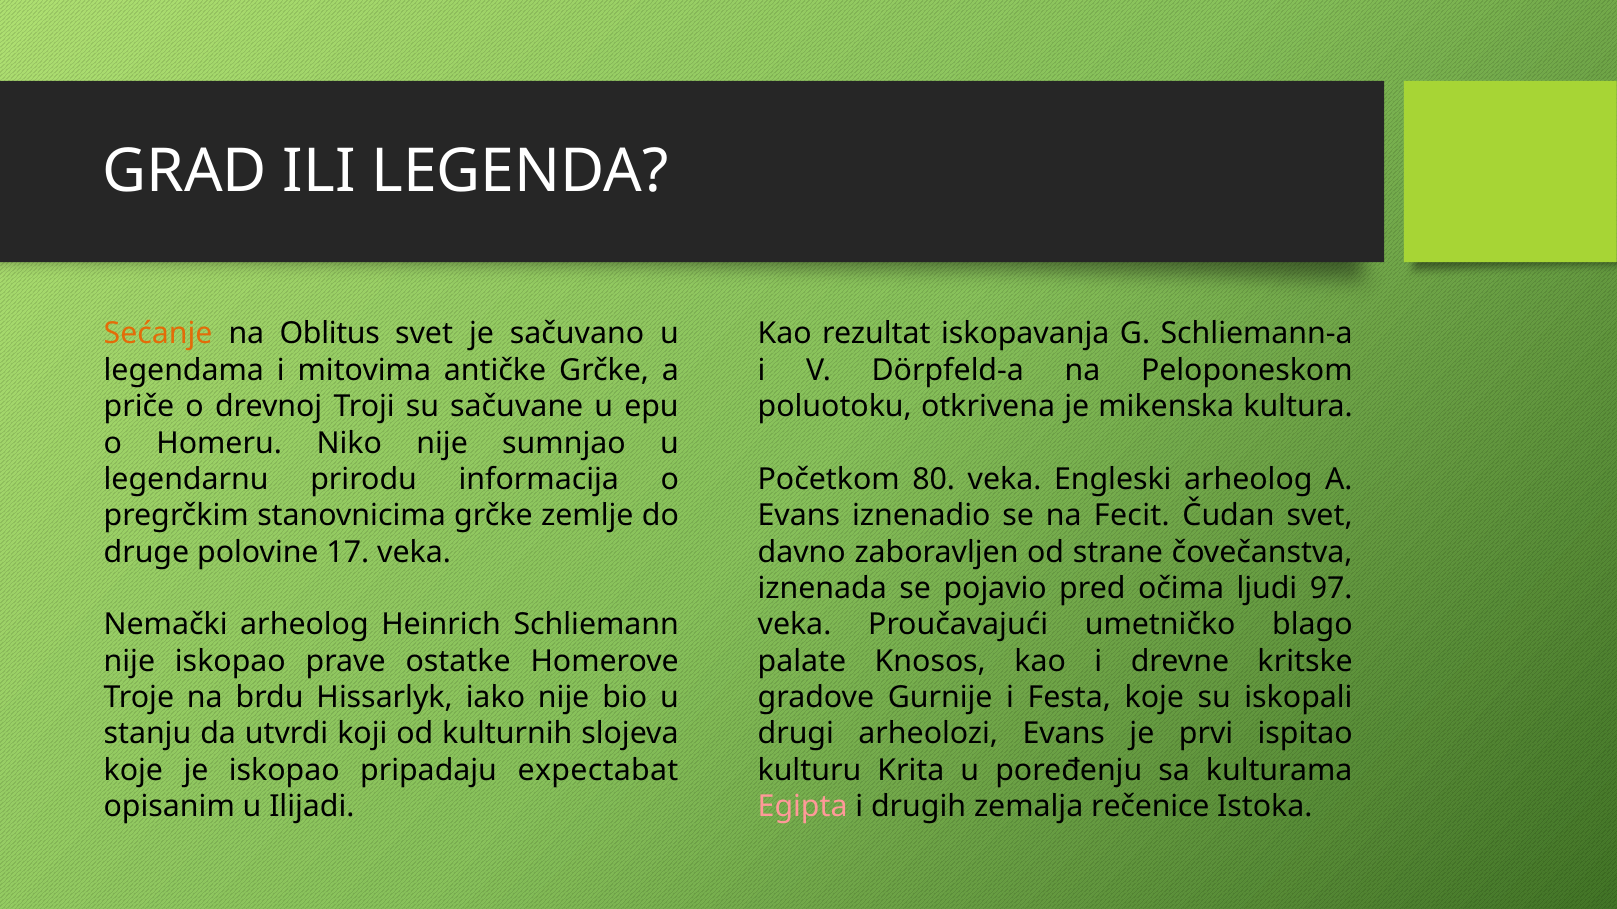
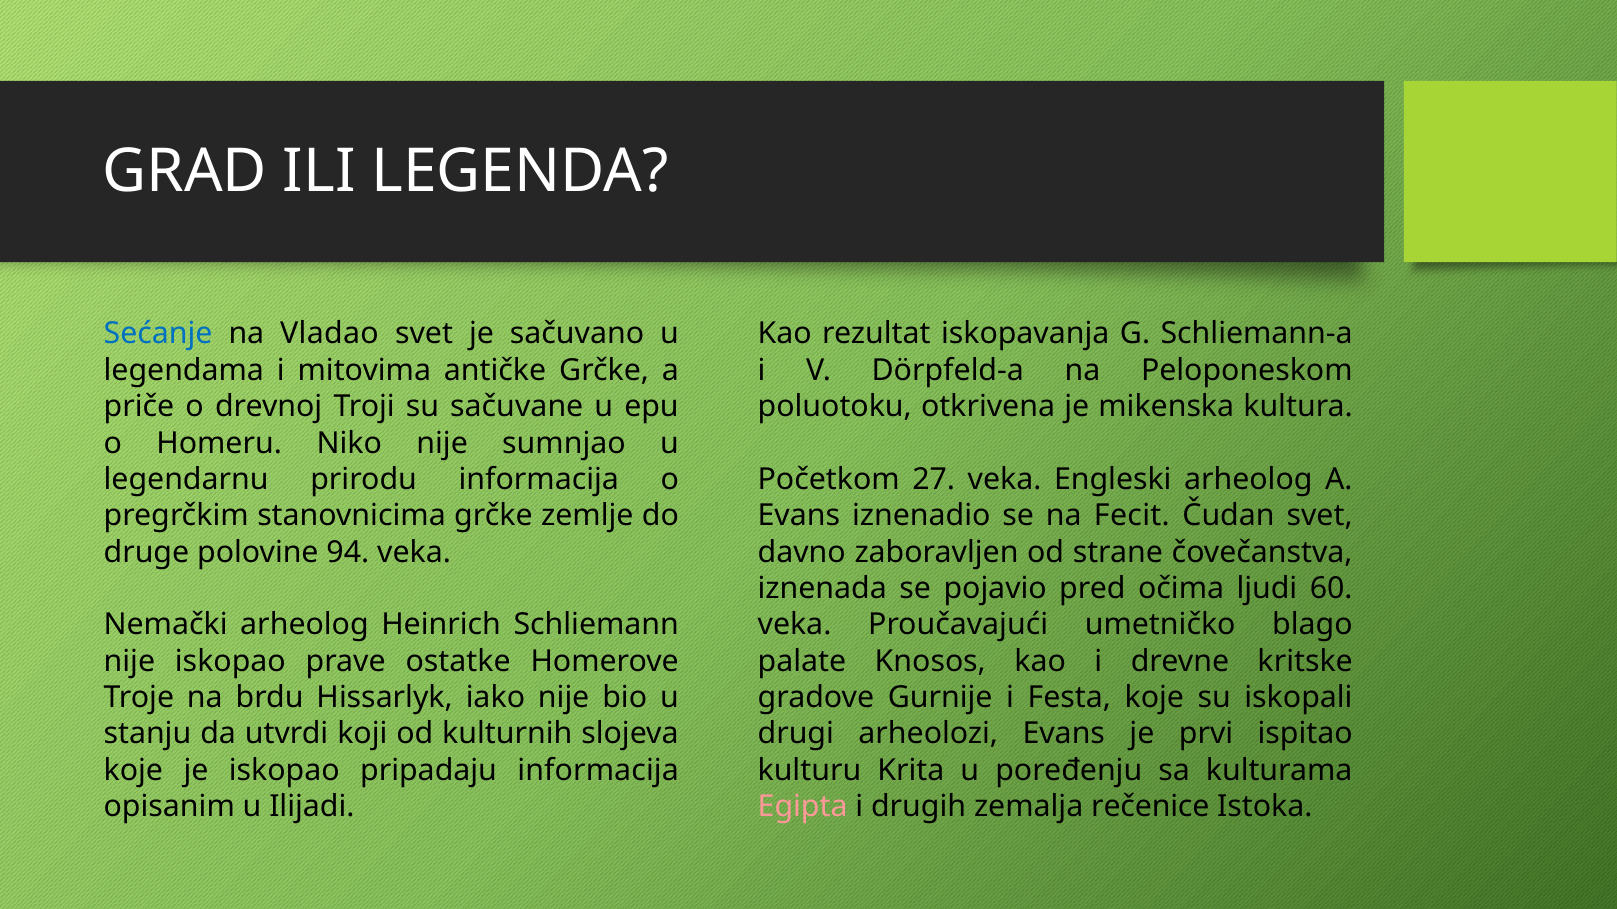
Sećanje colour: orange -> blue
Oblitus: Oblitus -> Vladao
80: 80 -> 27
17: 17 -> 94
97: 97 -> 60
pripadaju expectabat: expectabat -> informacija
